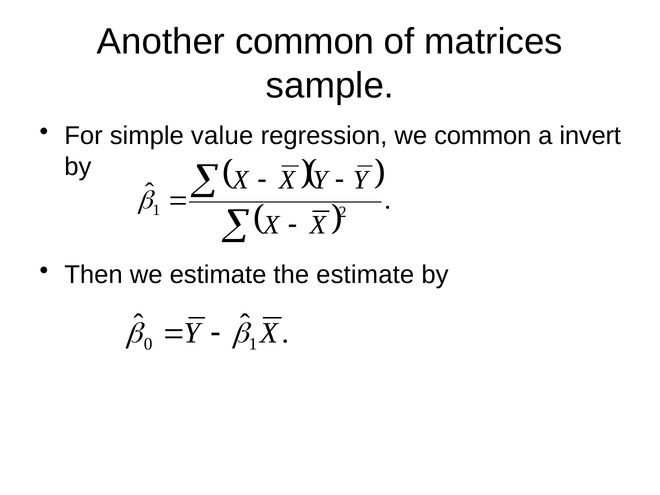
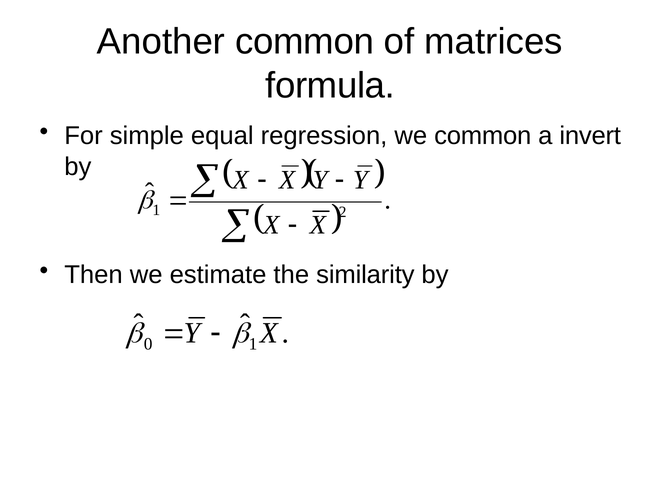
sample: sample -> formula
value: value -> equal
the estimate: estimate -> similarity
